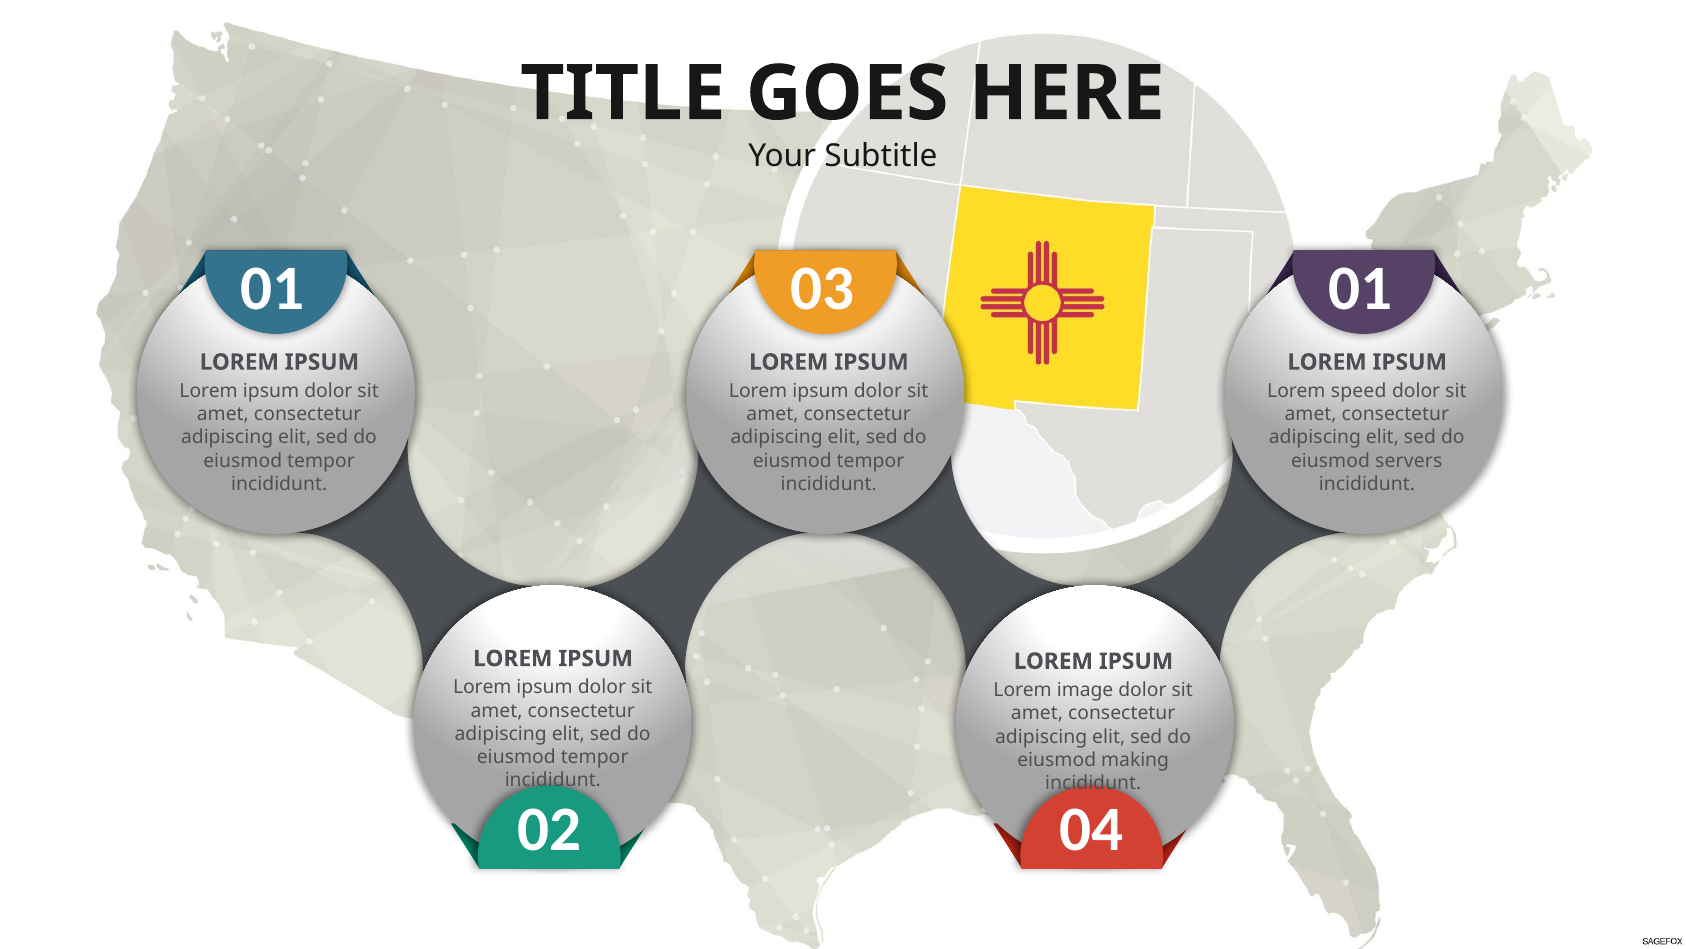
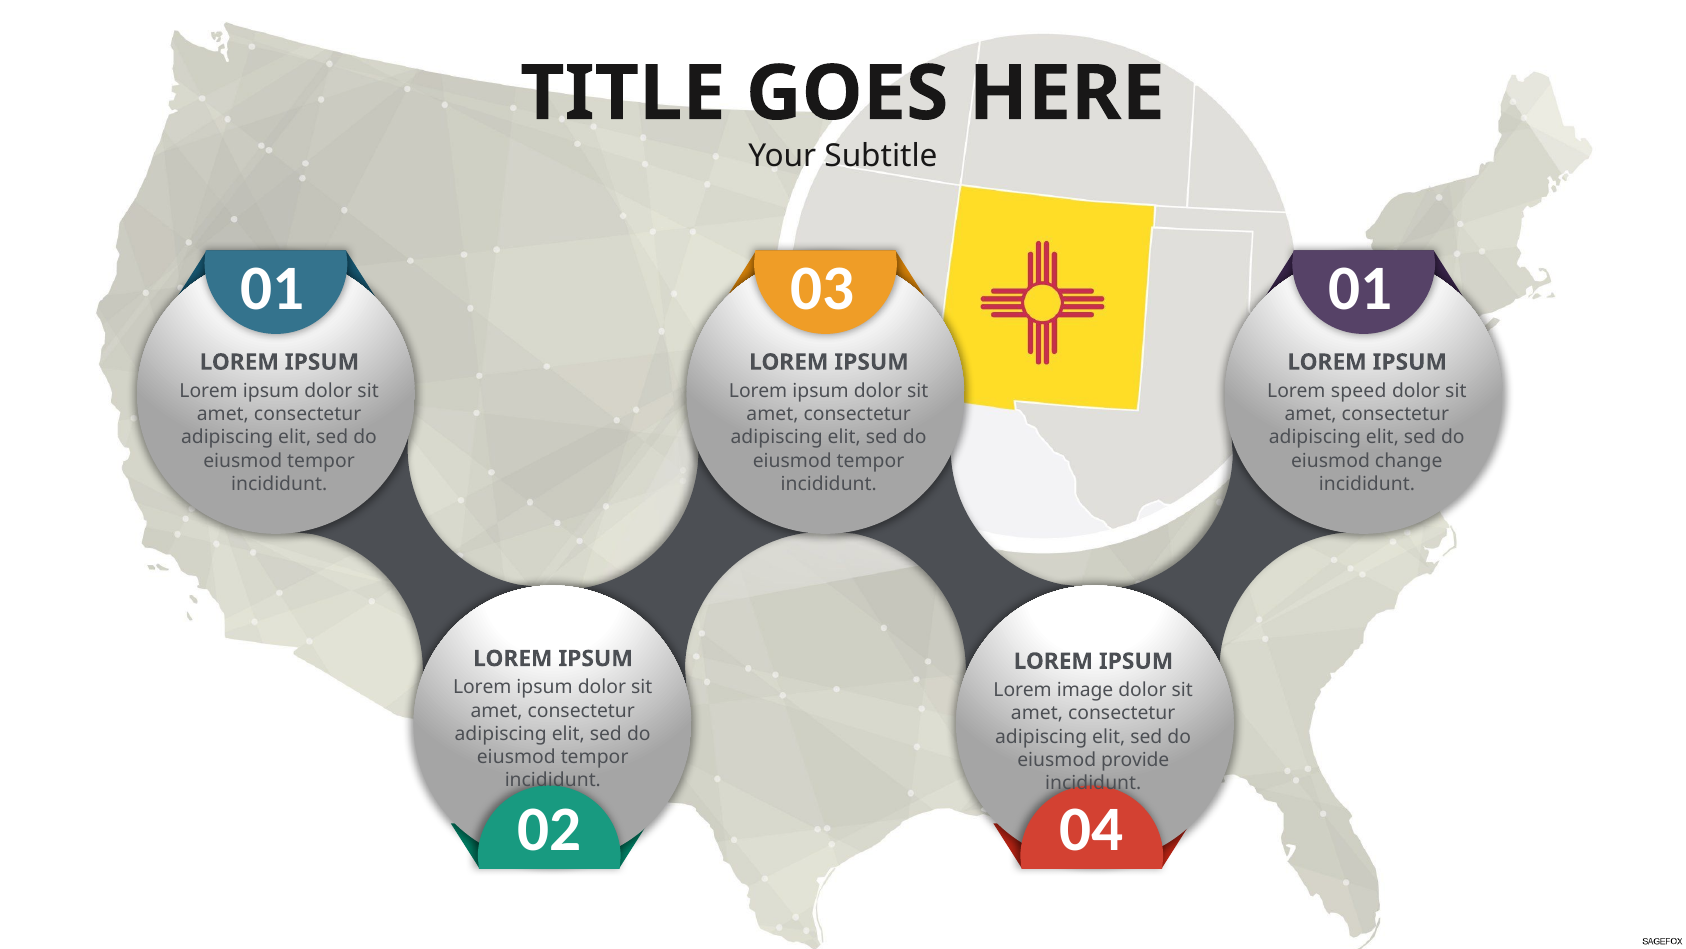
servers: servers -> change
making: making -> provide
